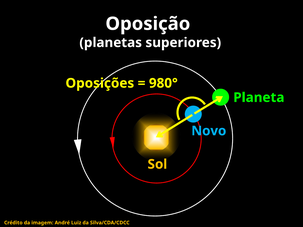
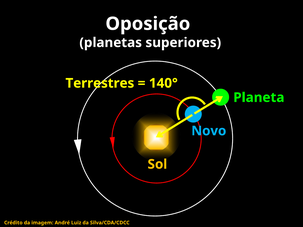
Oposições: Oposições -> Terrestres
980°: 980° -> 140°
